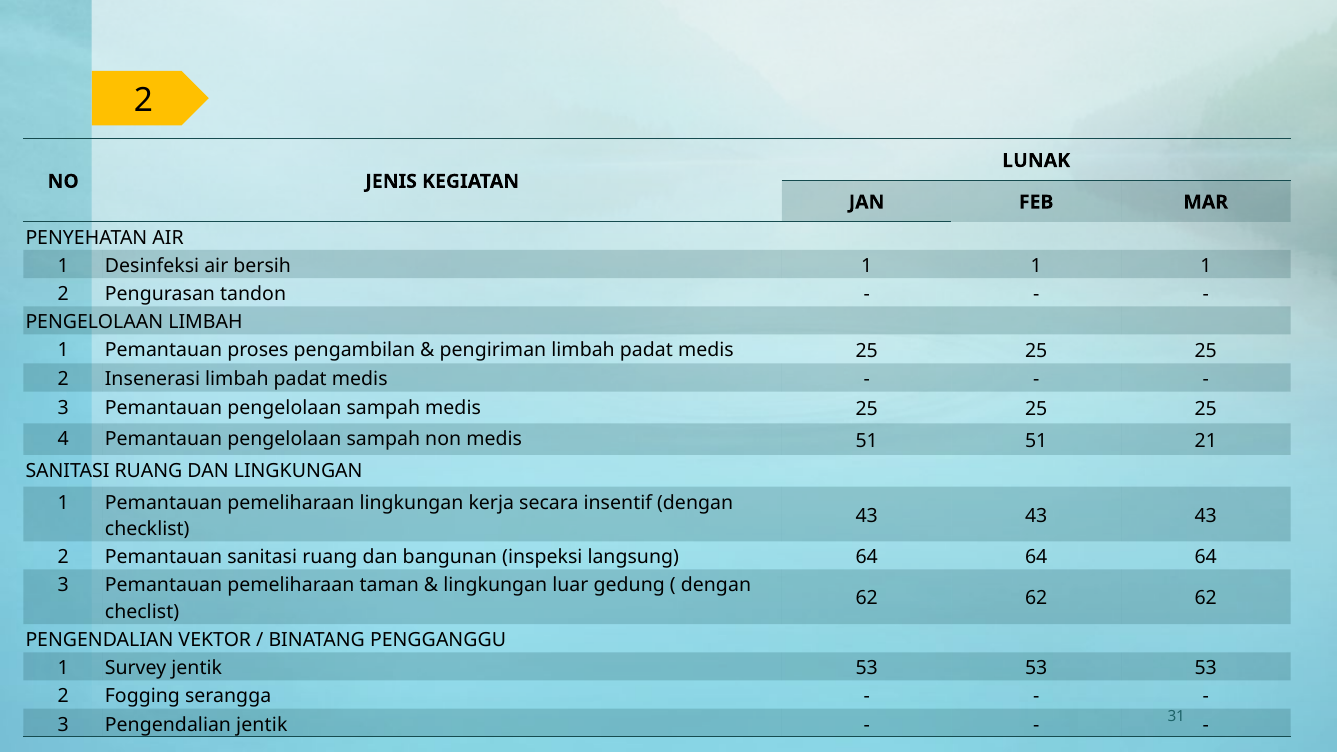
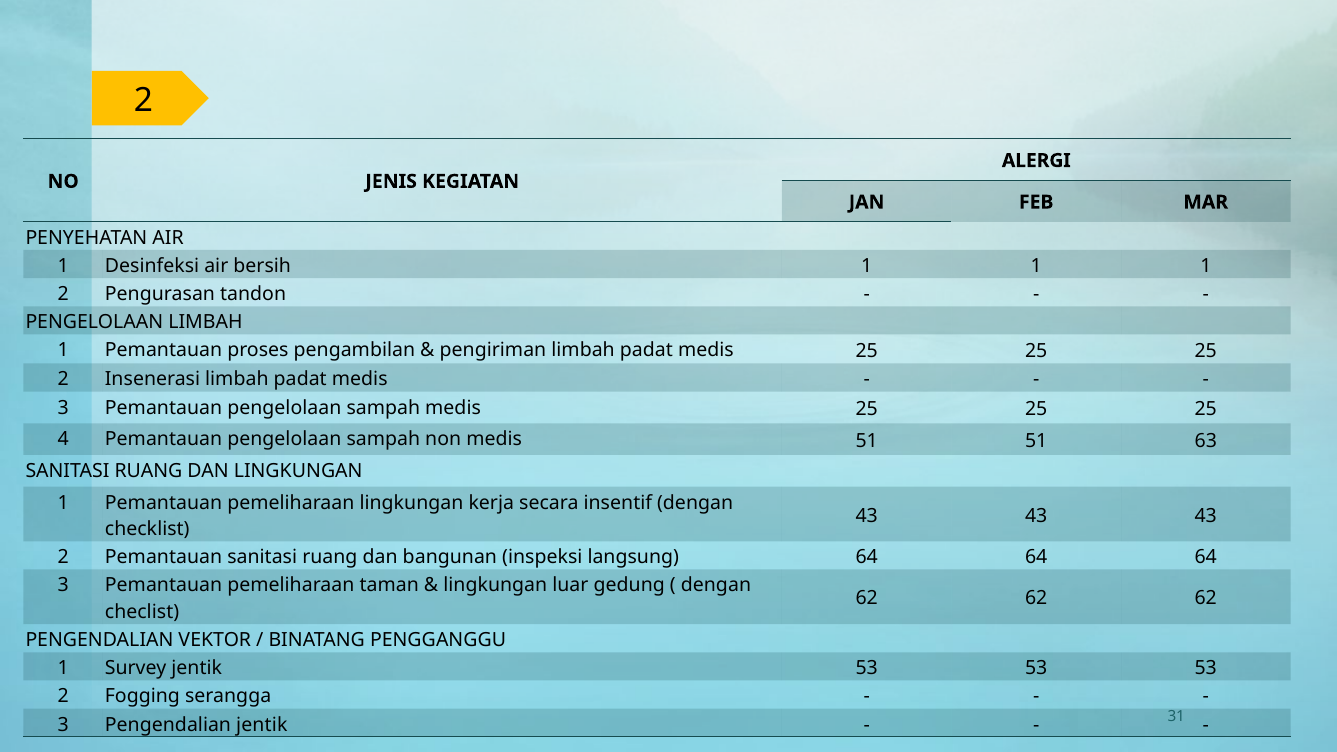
LUNAK: LUNAK -> ALERGI
21: 21 -> 63
